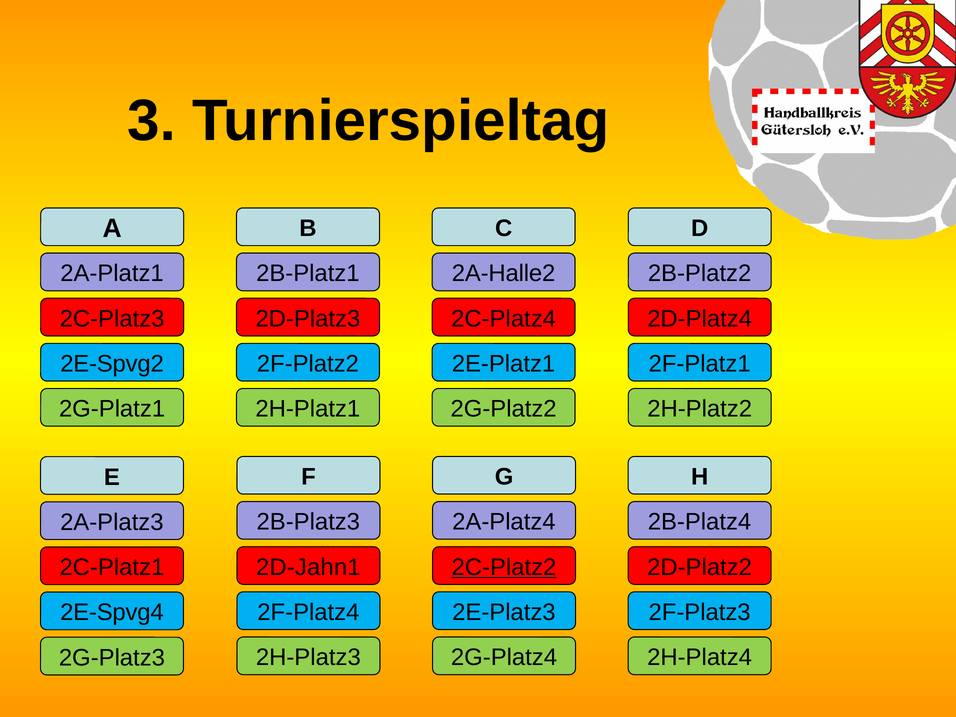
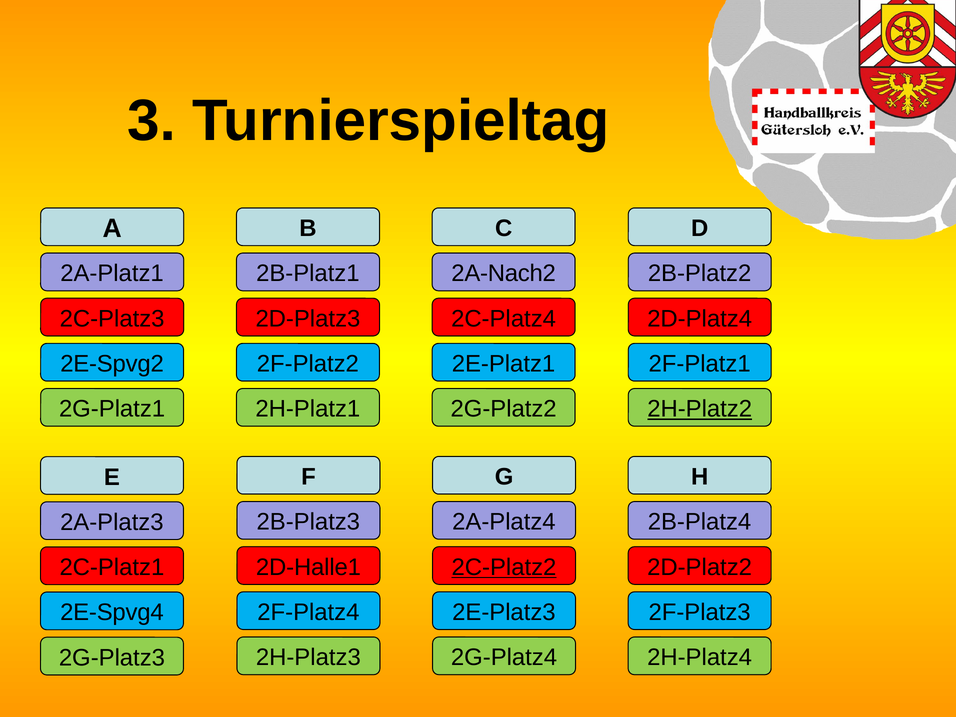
2A-Halle2: 2A-Halle2 -> 2A-Nach2
2H-Platz2 underline: none -> present
2D-Jahn1: 2D-Jahn1 -> 2D-Halle1
